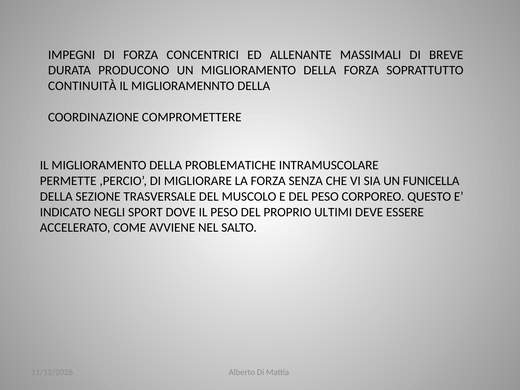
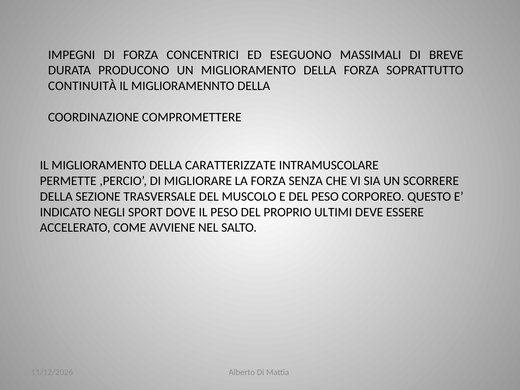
ALLENANTE: ALLENANTE -> ESEGUONO
PROBLEMATICHE: PROBLEMATICHE -> CARATTERIZZATE
FUNICELLA: FUNICELLA -> SCORRERE
